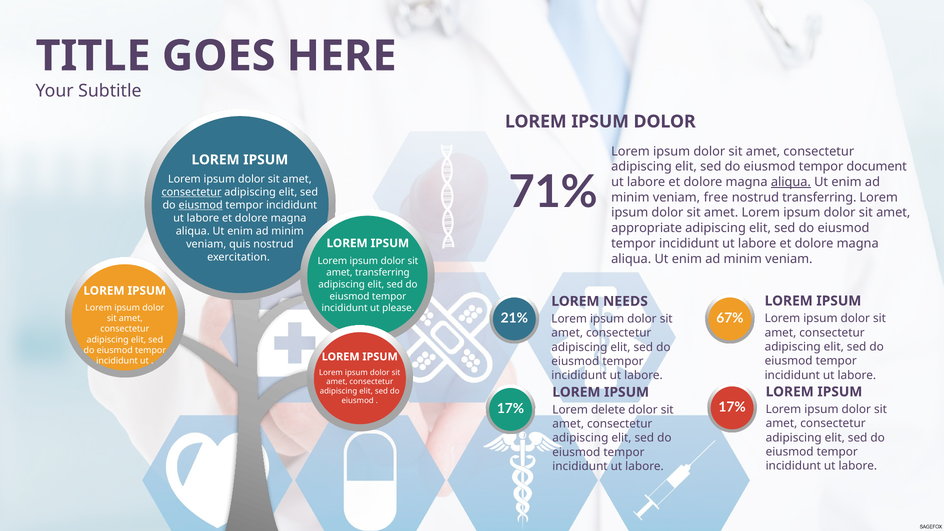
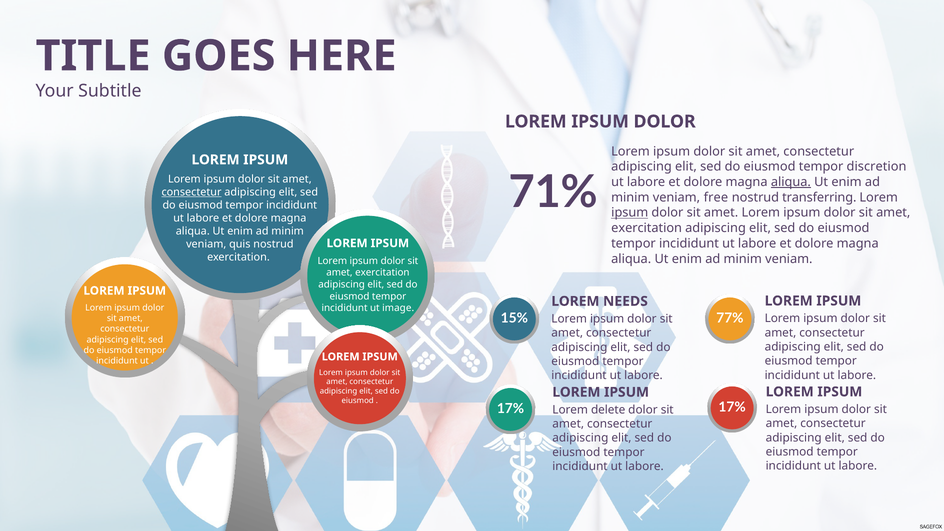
document: document -> discretion
eiusmod at (201, 205) underline: present -> none
ipsum at (630, 213) underline: none -> present
appropriate at (647, 228): appropriate -> exercitation
transferring at (382, 273): transferring -> exercitation
please: please -> image
21%: 21% -> 15%
67%: 67% -> 77%
